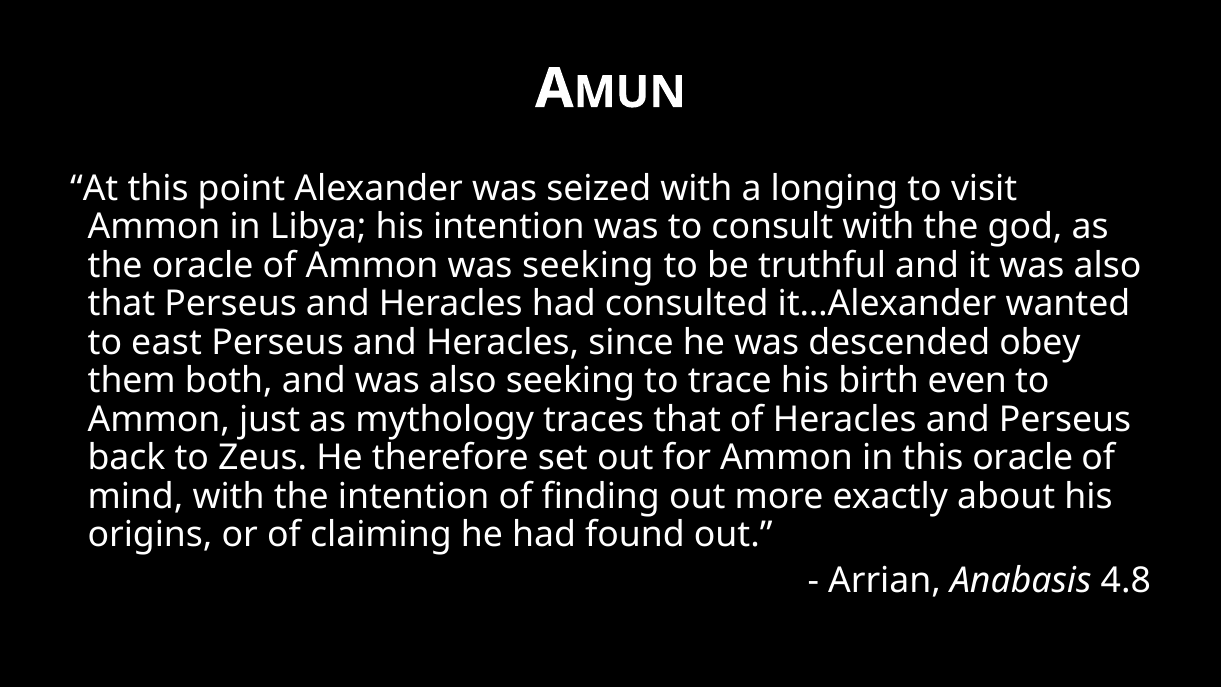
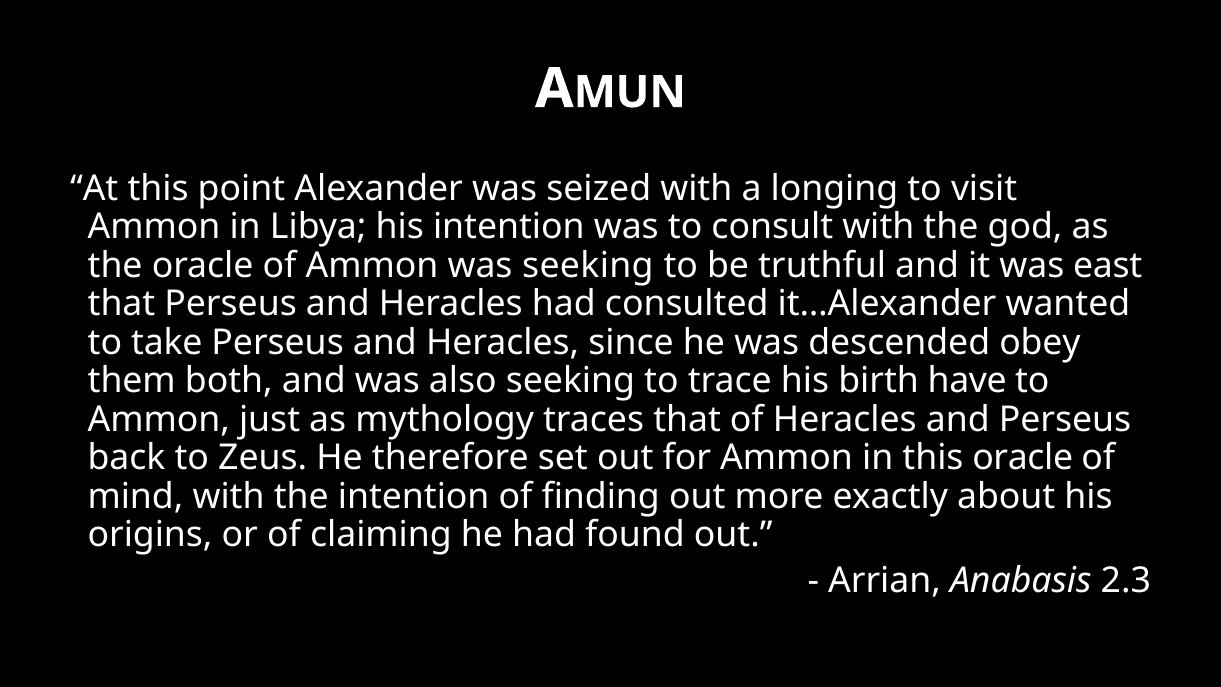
it was also: also -> east
east: east -> take
even: even -> have
4.8: 4.8 -> 2.3
